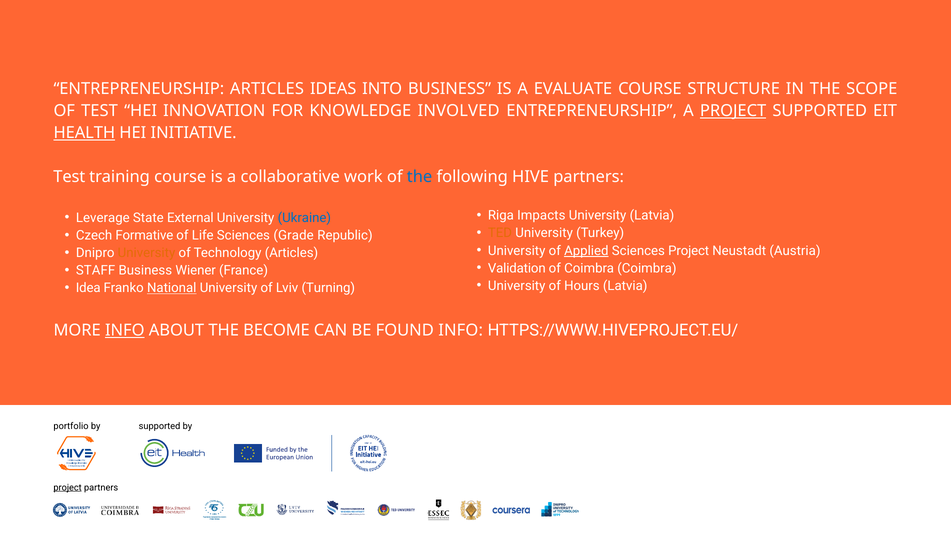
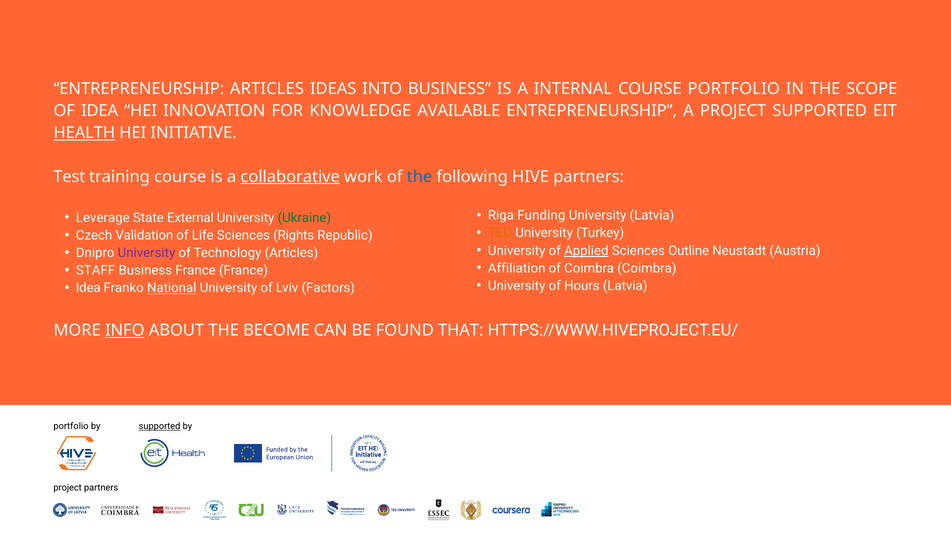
EVALUATE: EVALUATE -> INTERNAL
COURSE STRUCTURE: STRUCTURE -> PORTFOLIO
OF TEST: TEST -> IDEA
INVOLVED: INVOLVED -> AVAILABLE
PROJECT at (733, 111) underline: present -> none
collaborative underline: none -> present
Impacts: Impacts -> Funding
Ukraine colour: blue -> green
Formative: Formative -> Validation
Grade: Grade -> Rights
Sciences Project: Project -> Outline
University at (146, 253) colour: orange -> purple
Validation: Validation -> Affiliation
Business Wiener: Wiener -> France
Turning: Turning -> Factors
FOUND INFO: INFO -> THAT
supported at (160, 426) underline: none -> present
project at (68, 487) underline: present -> none
